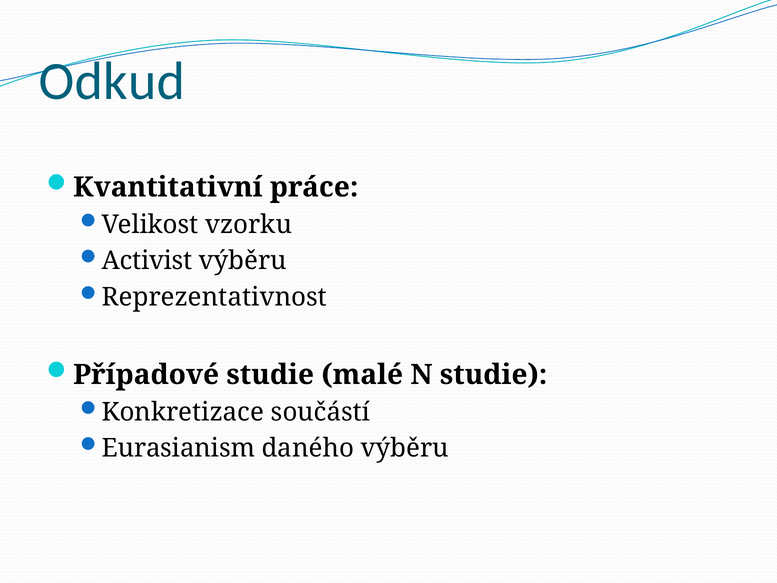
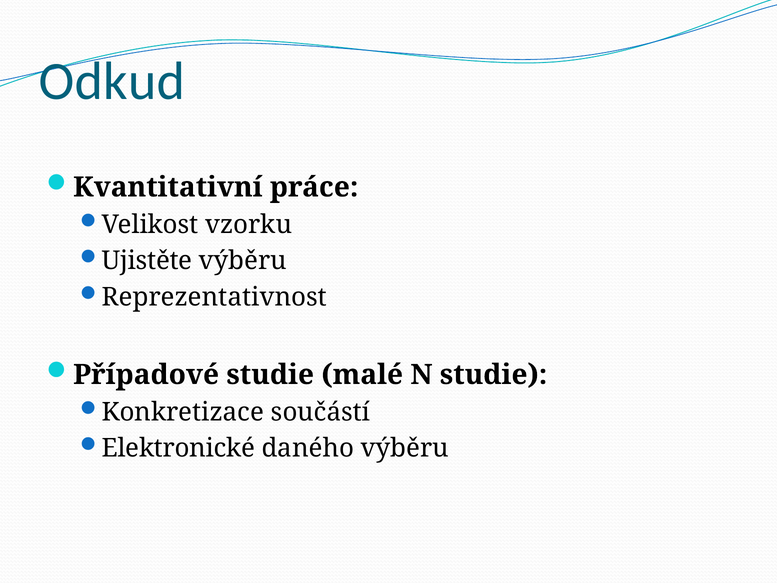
Activist: Activist -> Ujistěte
Eurasianism: Eurasianism -> Elektronické
